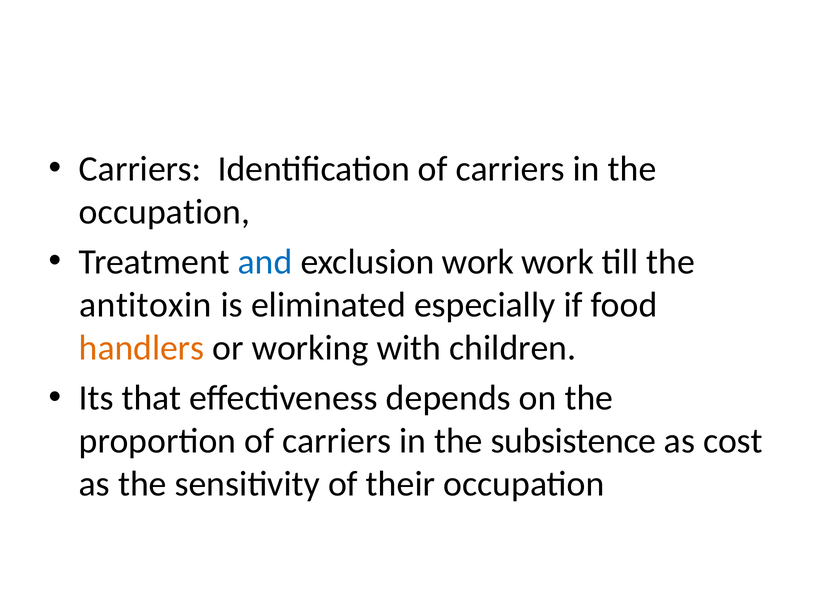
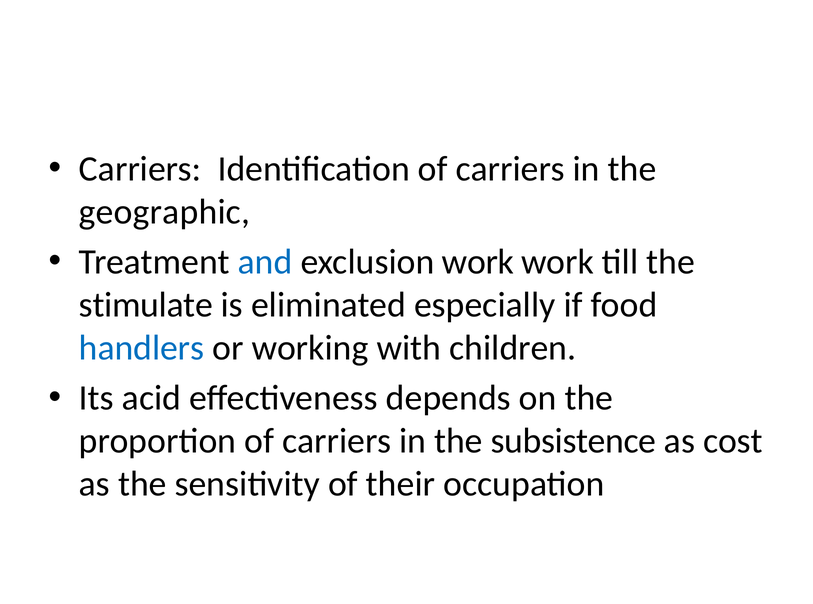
occupation at (165, 212): occupation -> geographic
antitoxin: antitoxin -> stimulate
handlers colour: orange -> blue
that: that -> acid
